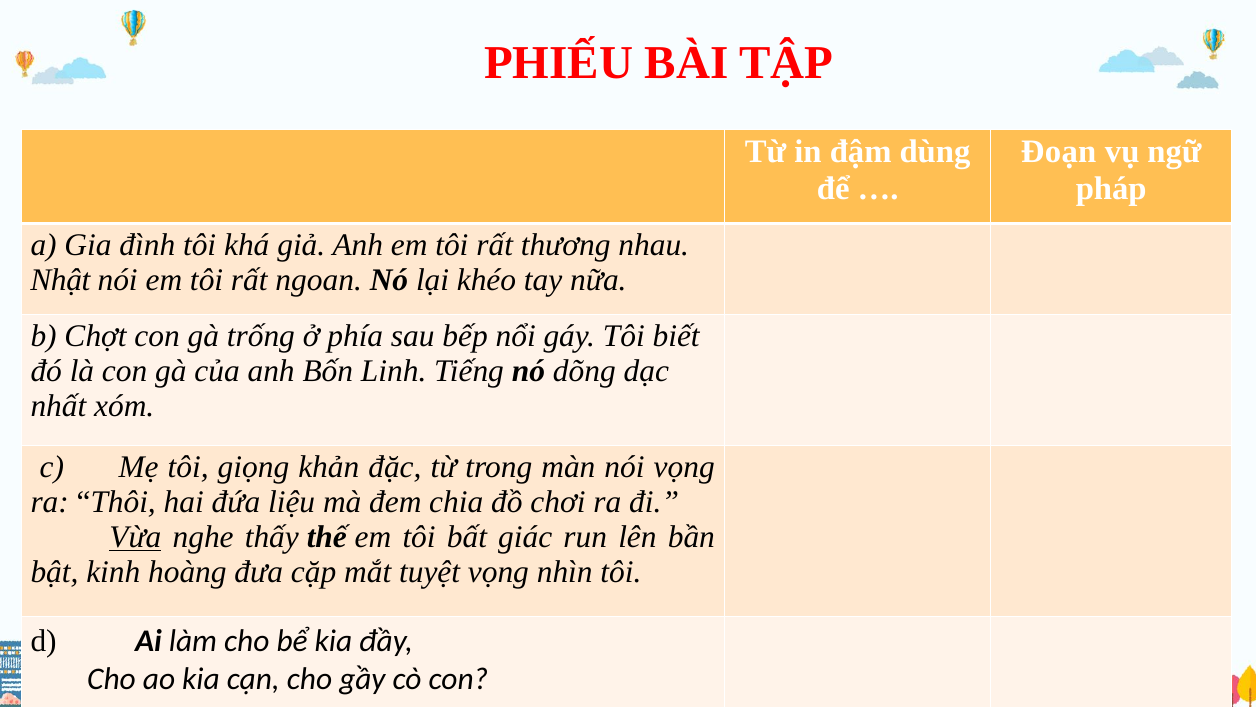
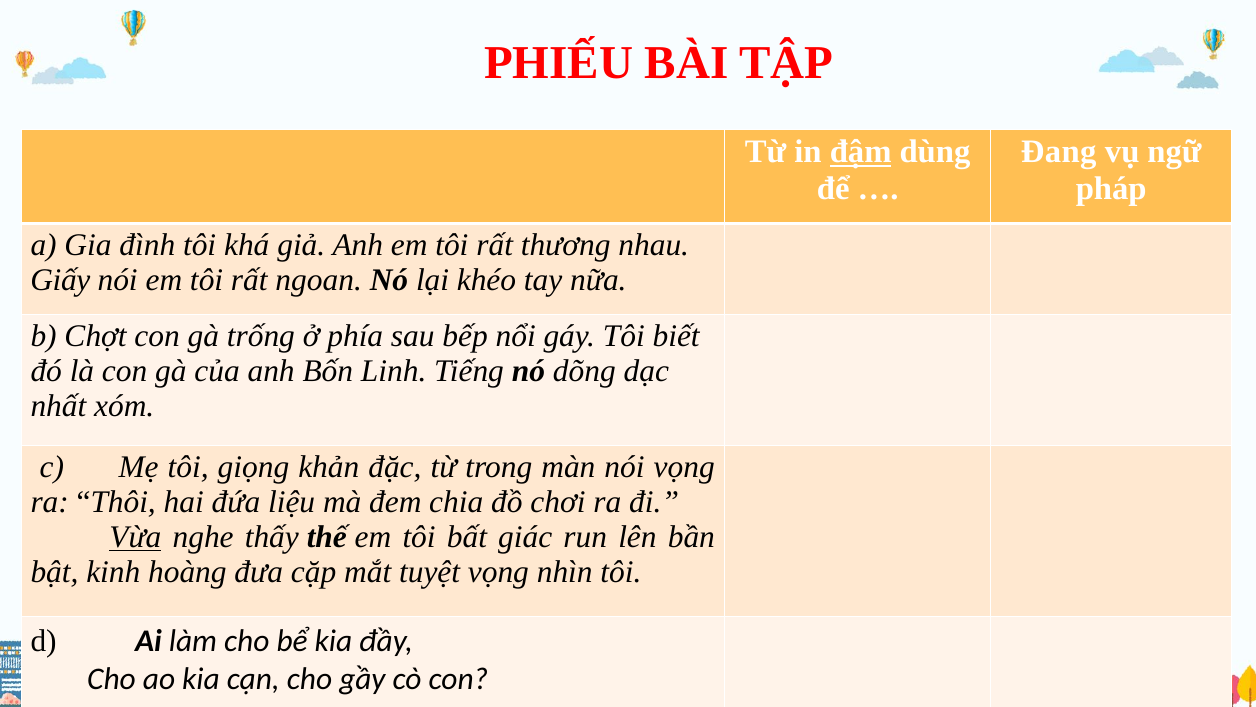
đậm underline: none -> present
Đoạn: Đoạn -> Đang
Nhật: Nhật -> Giấy
